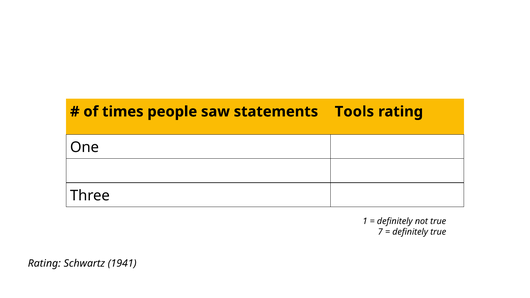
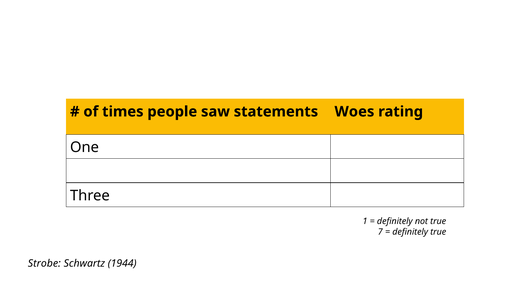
Tools: Tools -> Woes
Rating at (44, 264): Rating -> Strobe
1941: 1941 -> 1944
